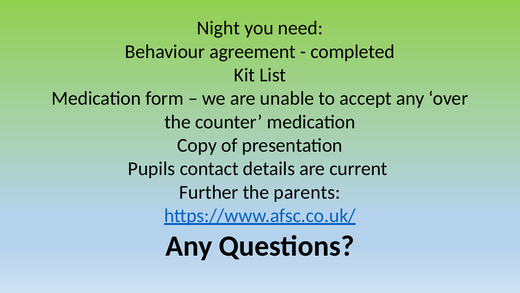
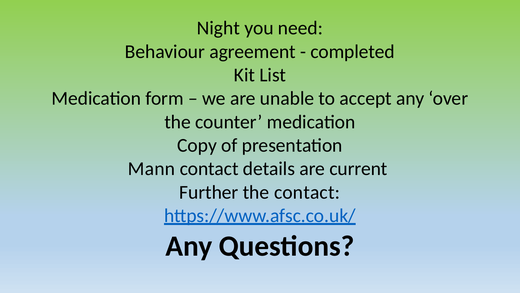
Pupils: Pupils -> Mann
the parents: parents -> contact
